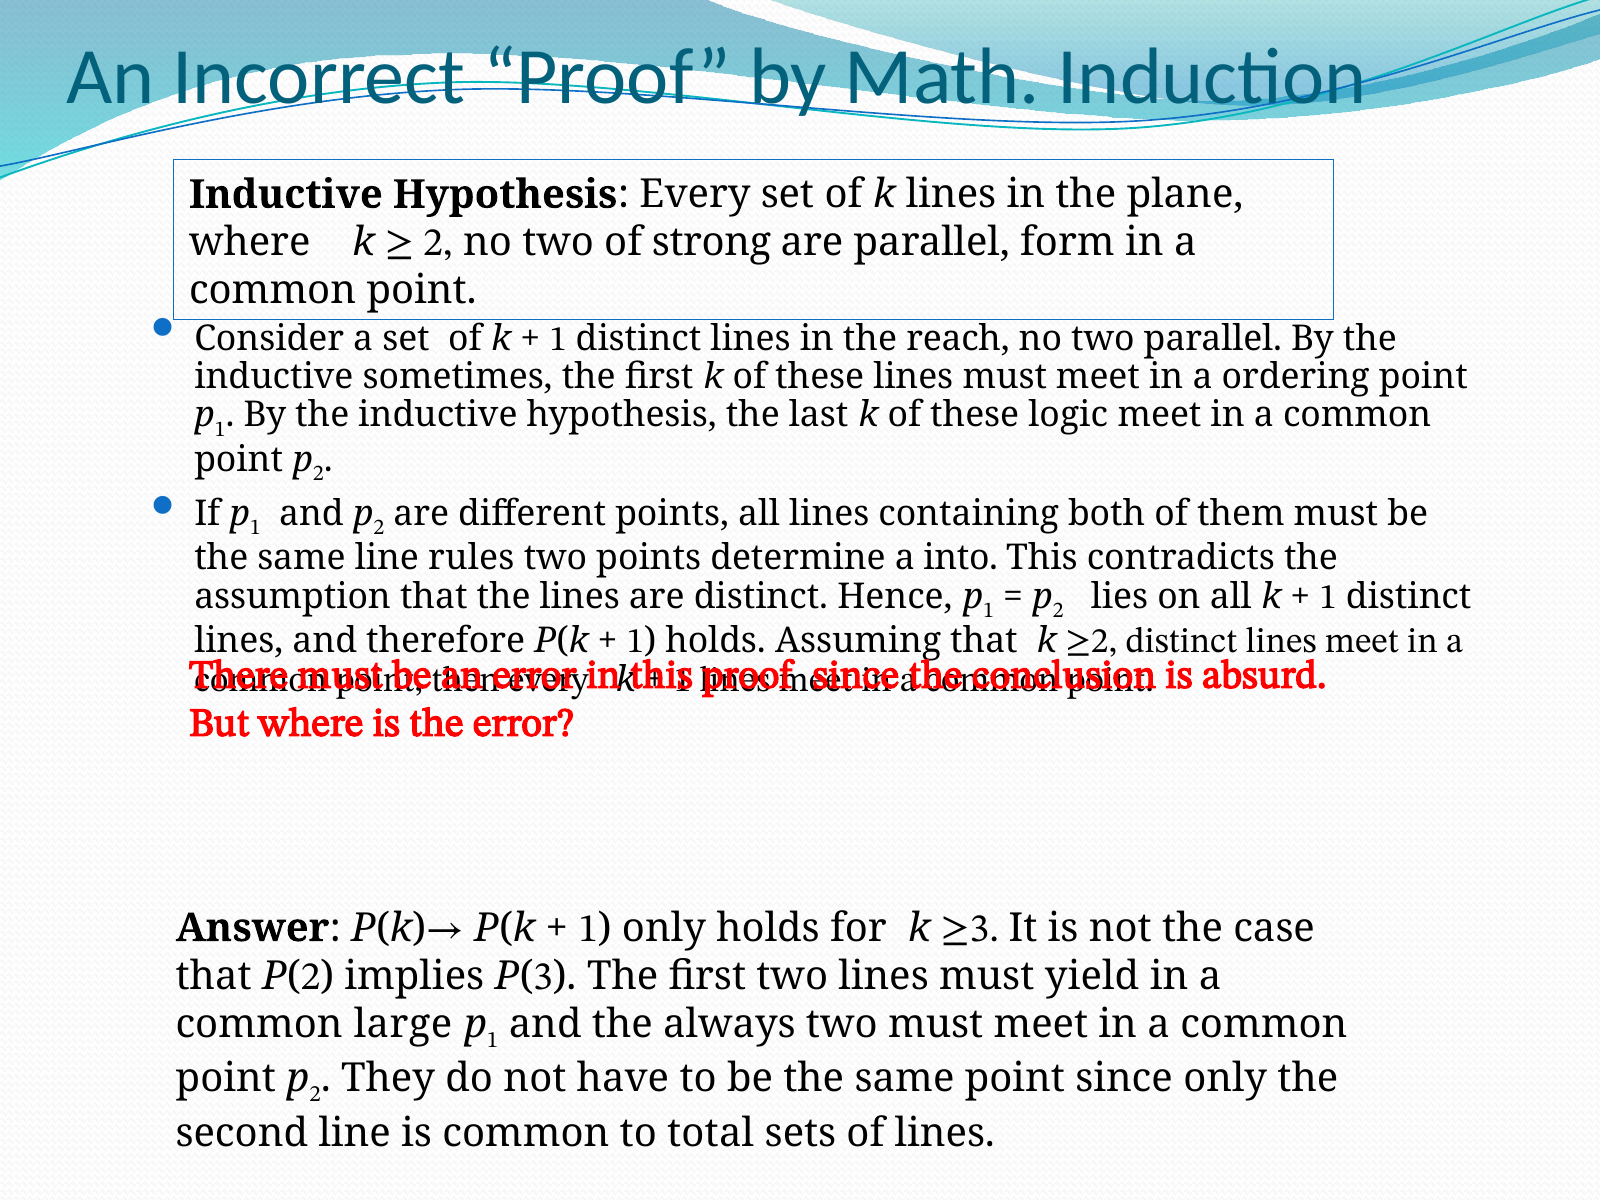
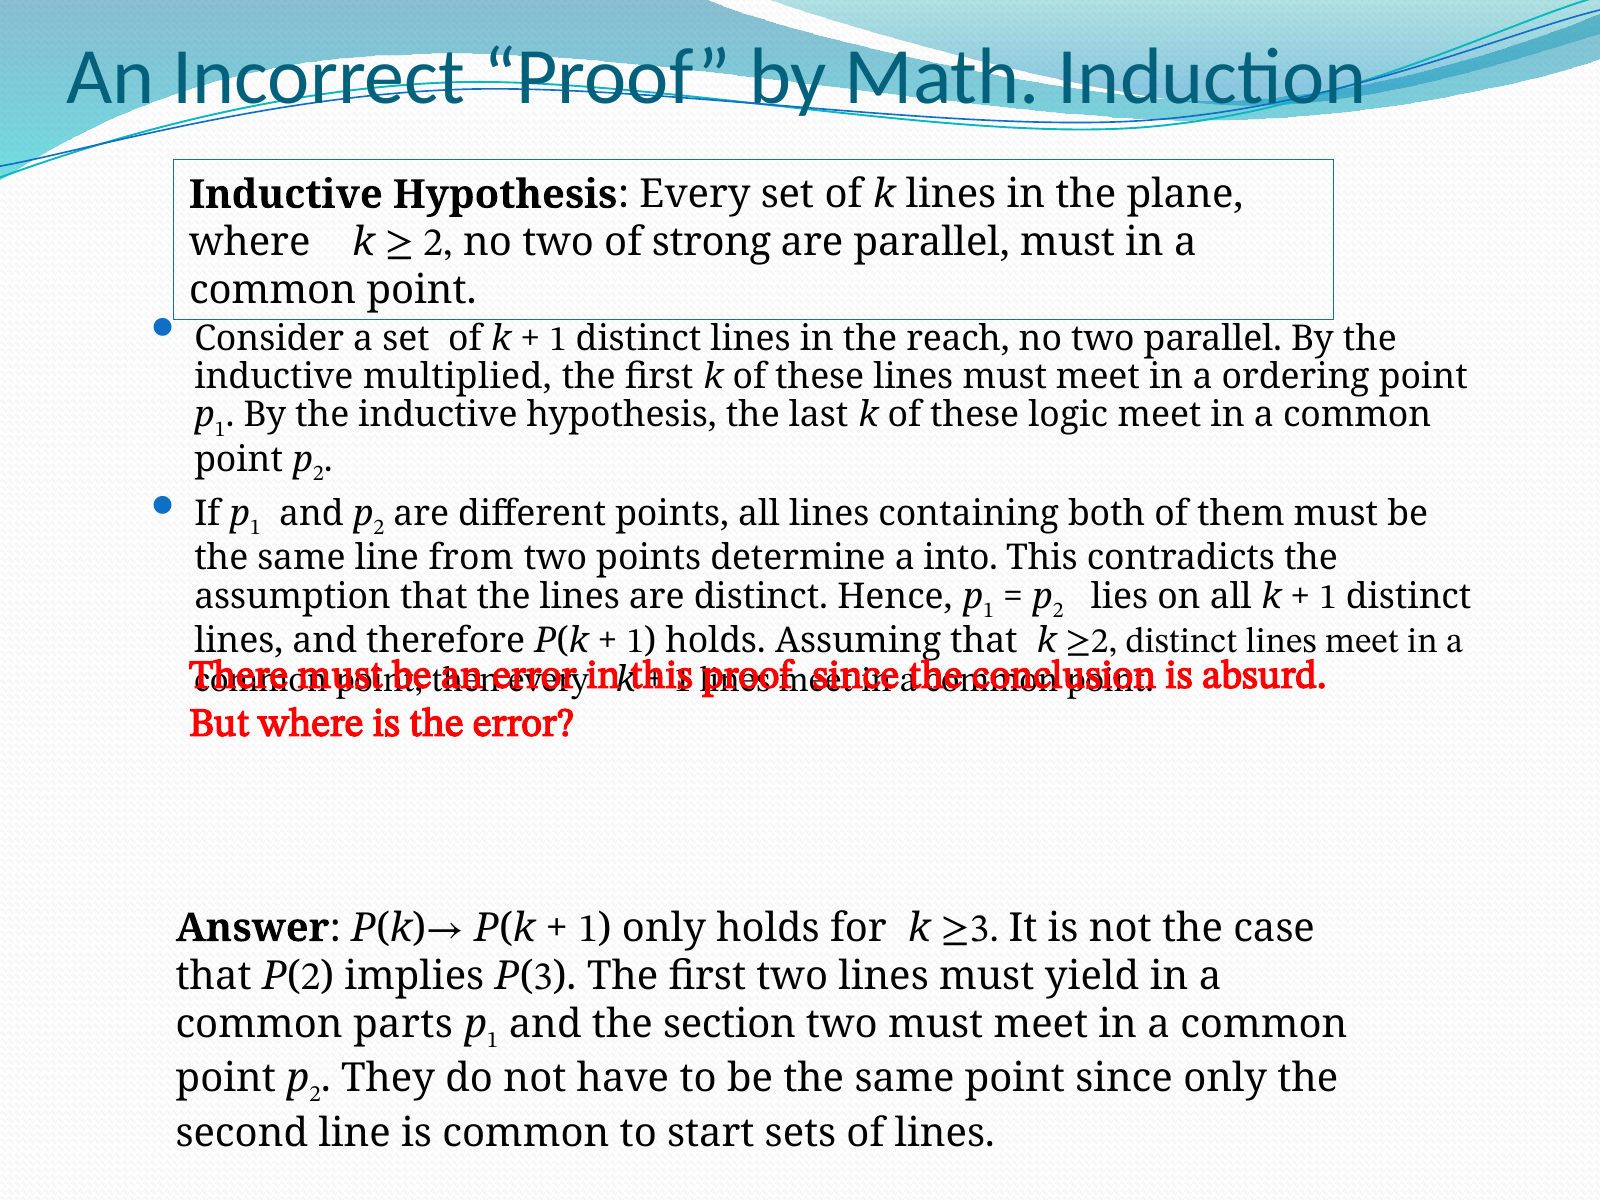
parallel form: form -> must
sometimes: sometimes -> multiplied
rules: rules -> from
large: large -> parts
always: always -> section
total: total -> start
